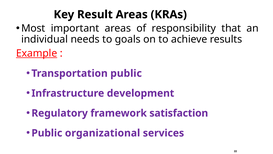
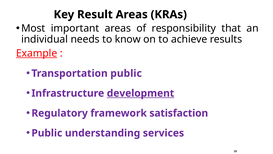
goals: goals -> know
development underline: none -> present
organizational: organizational -> understanding
